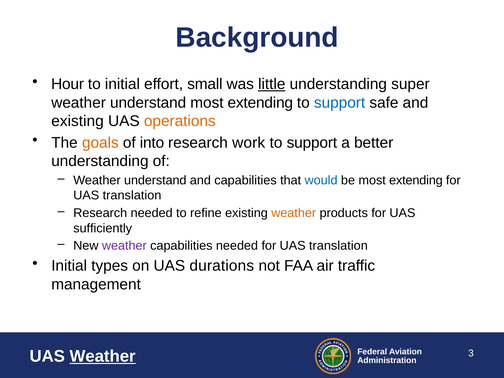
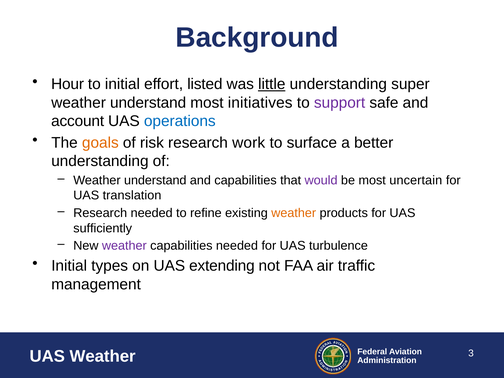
small: small -> listed
extending at (260, 103): extending -> initiatives
support at (340, 103) colour: blue -> purple
existing at (78, 121): existing -> account
operations colour: orange -> blue
into: into -> risk
support at (312, 143): support -> surface
would colour: blue -> purple
be most extending: extending -> uncertain
needed for UAS translation: translation -> turbulence
durations: durations -> extending
Weather at (103, 356) underline: present -> none
